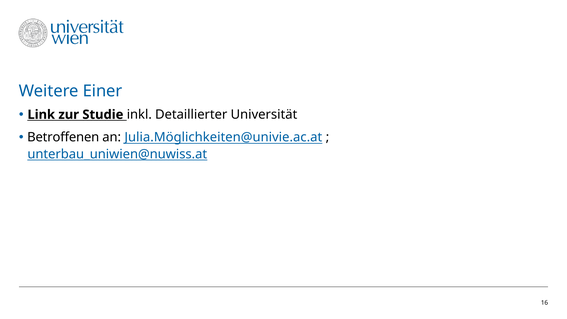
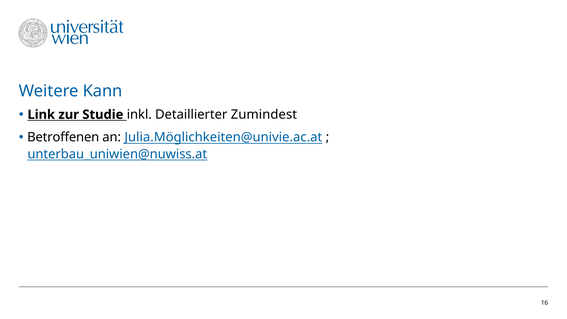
Einer: Einer -> Kann
Universität: Universität -> Zumindest
